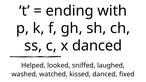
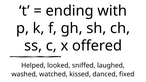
x danced: danced -> offered
